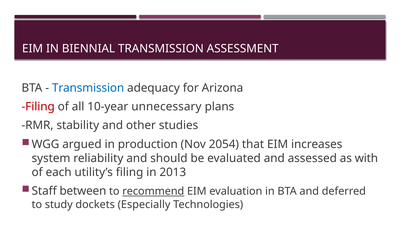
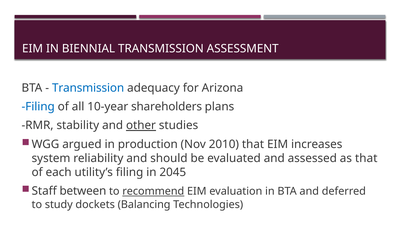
Filing at (38, 107) colour: red -> blue
unnecessary: unnecessary -> shareholders
other underline: none -> present
2054: 2054 -> 2010
as with: with -> that
2013: 2013 -> 2045
Especially: Especially -> Balancing
